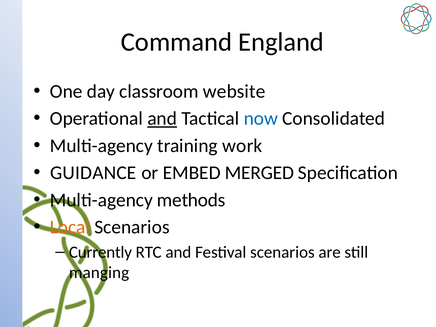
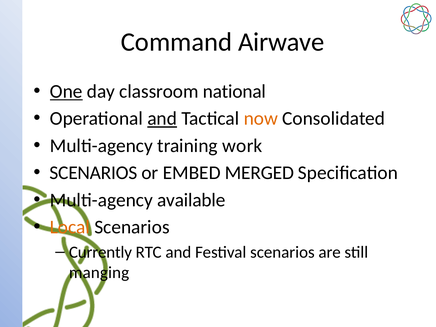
England: England -> Airwave
One underline: none -> present
website: website -> national
now colour: blue -> orange
GUIDANCE at (93, 173): GUIDANCE -> SCENARIOS
methods: methods -> available
